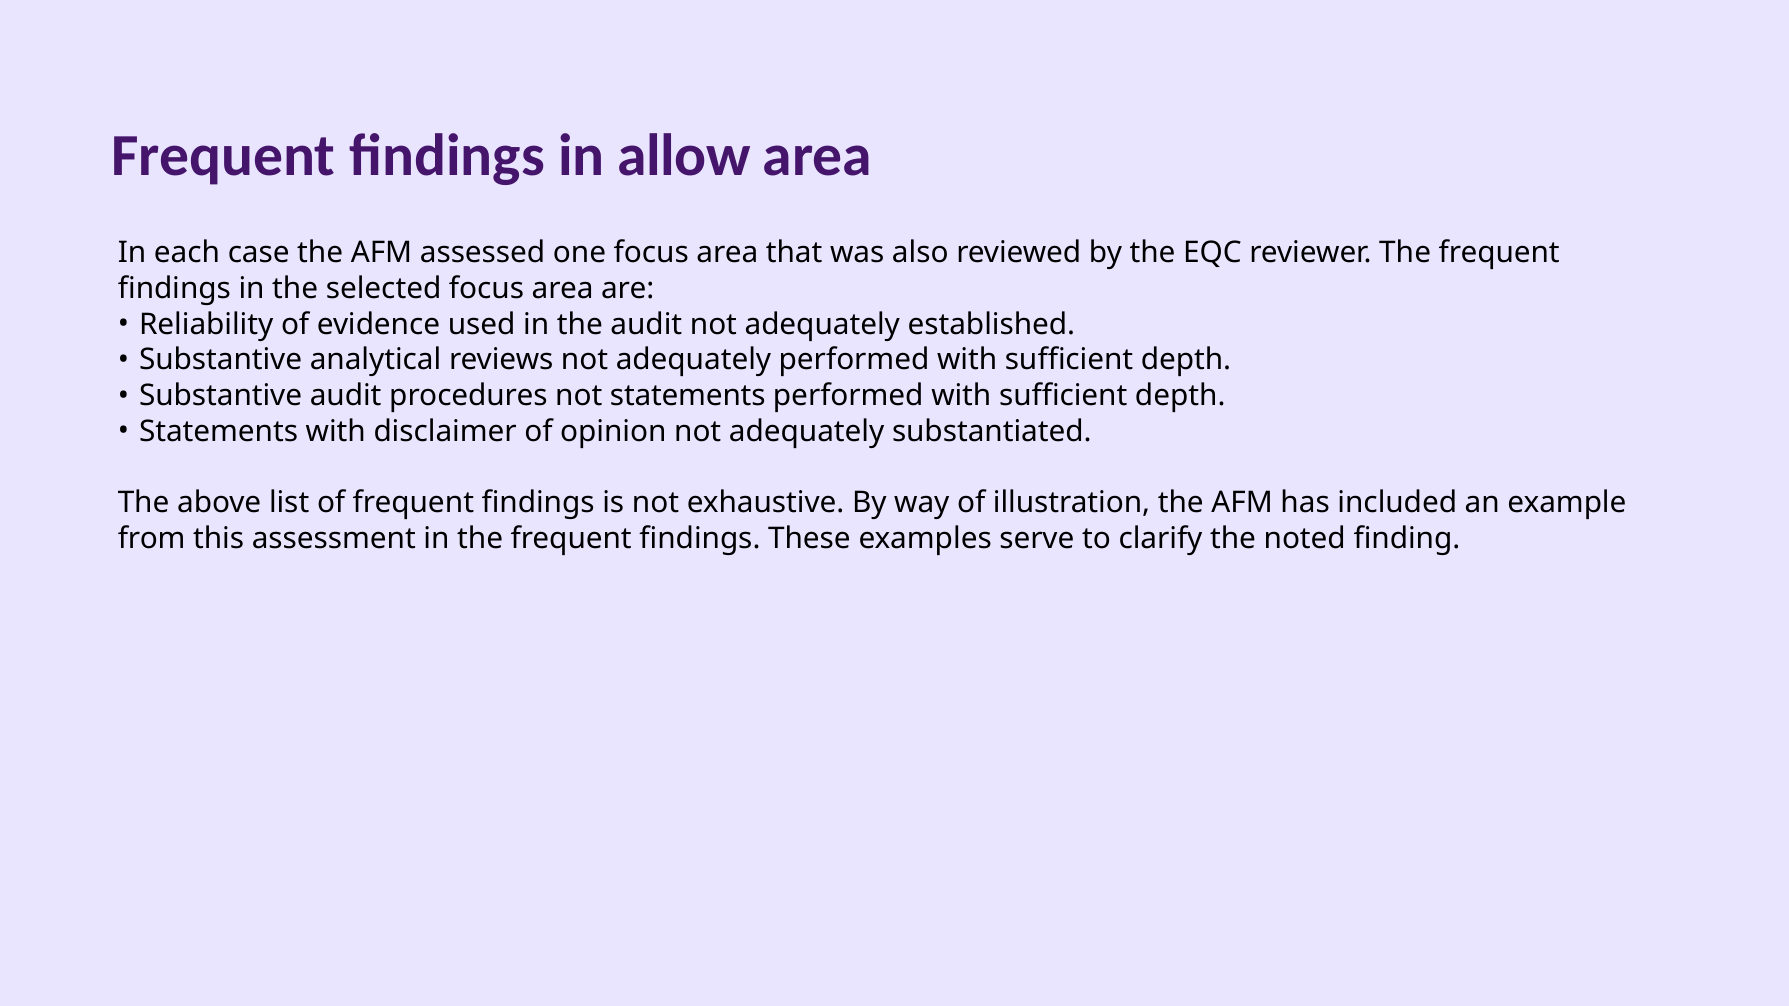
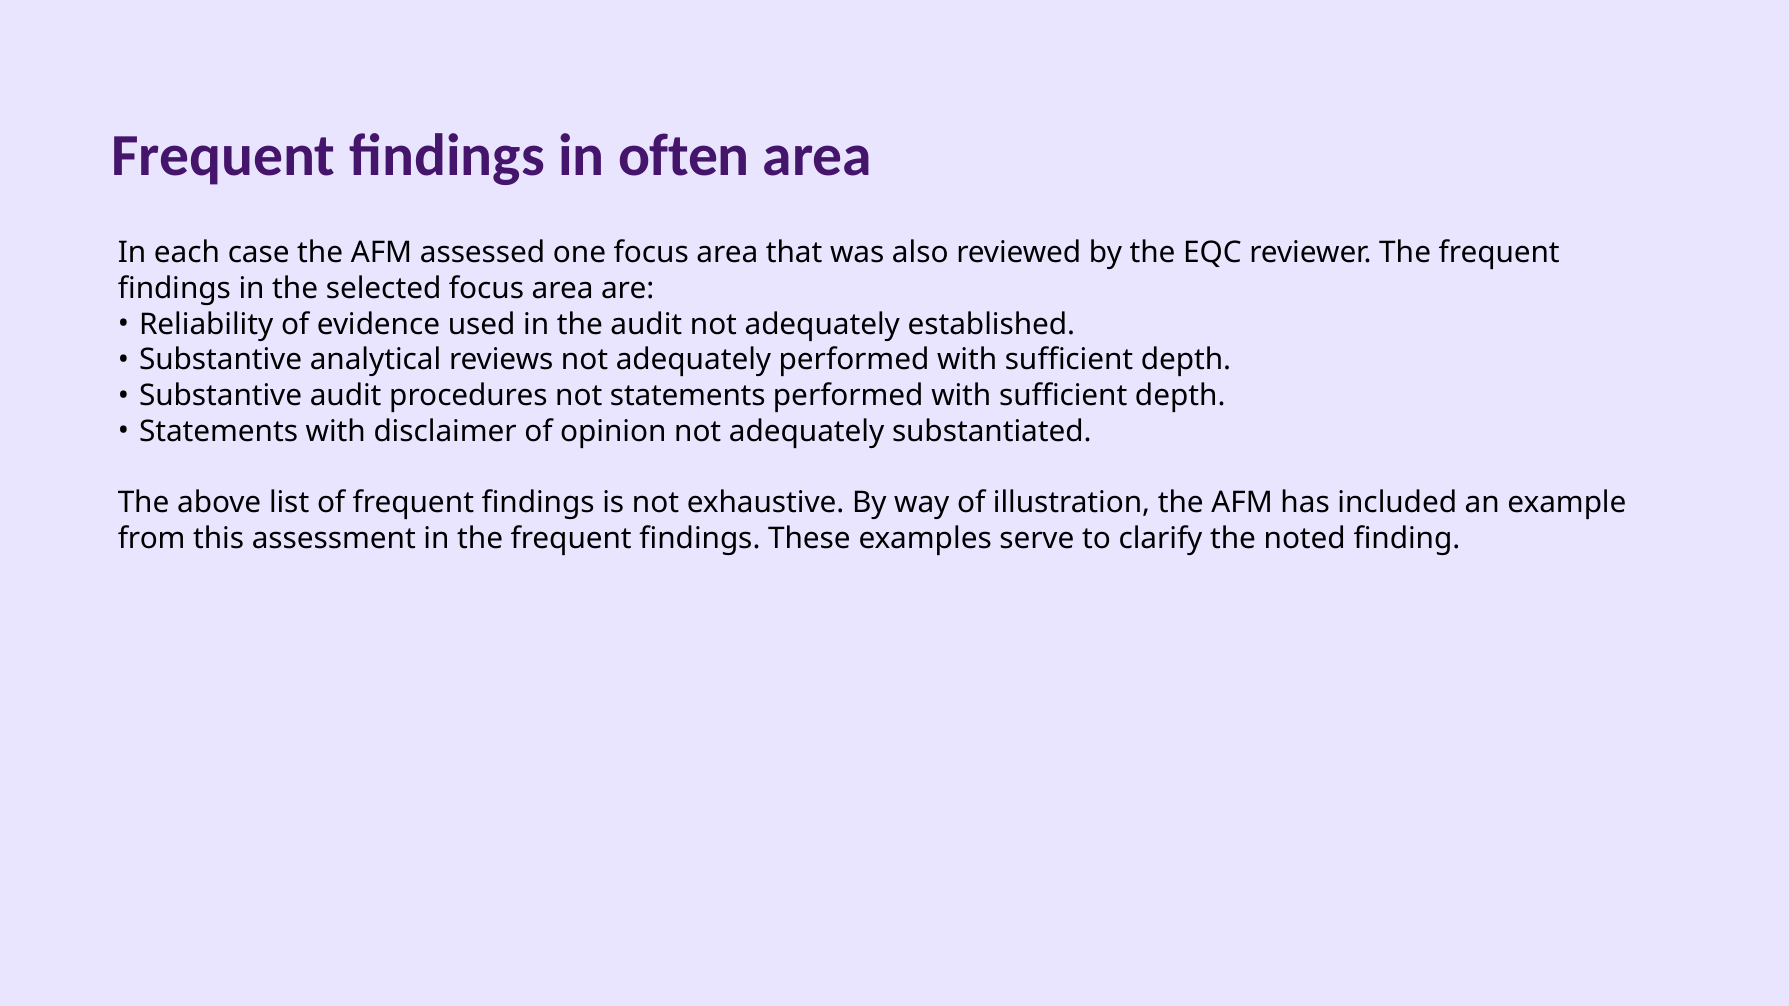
allow: allow -> often
